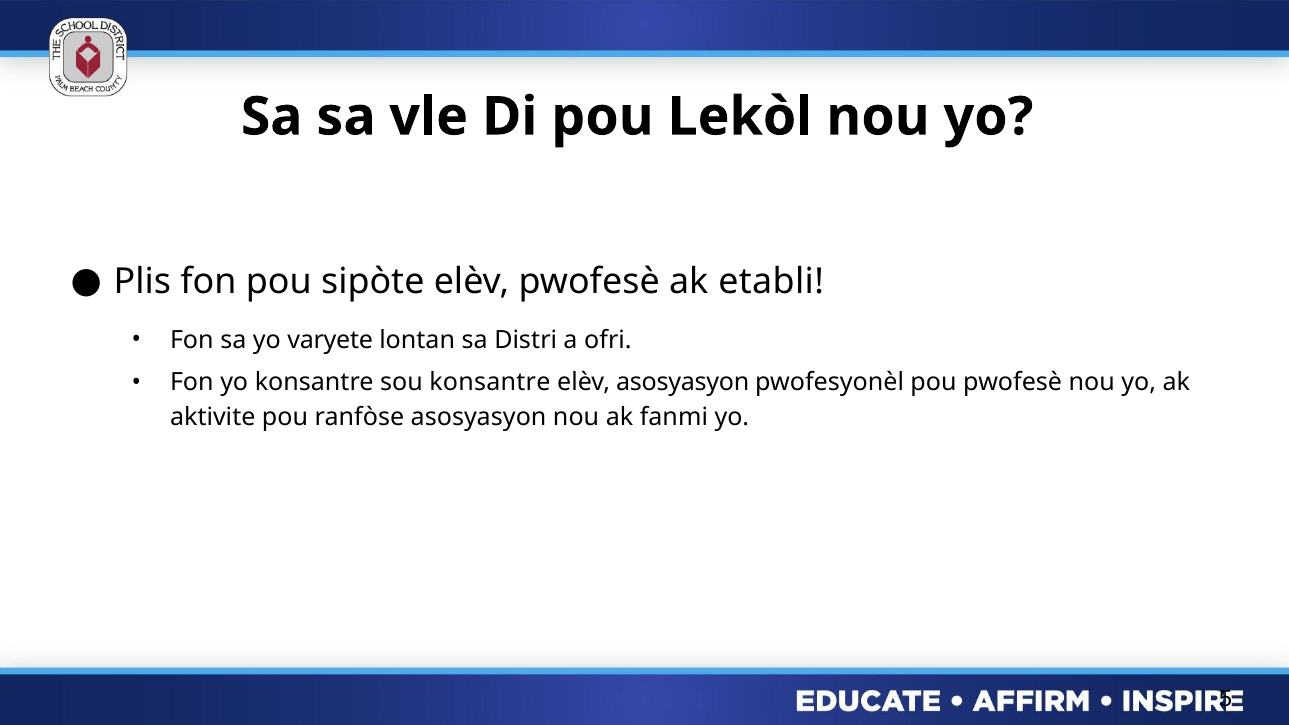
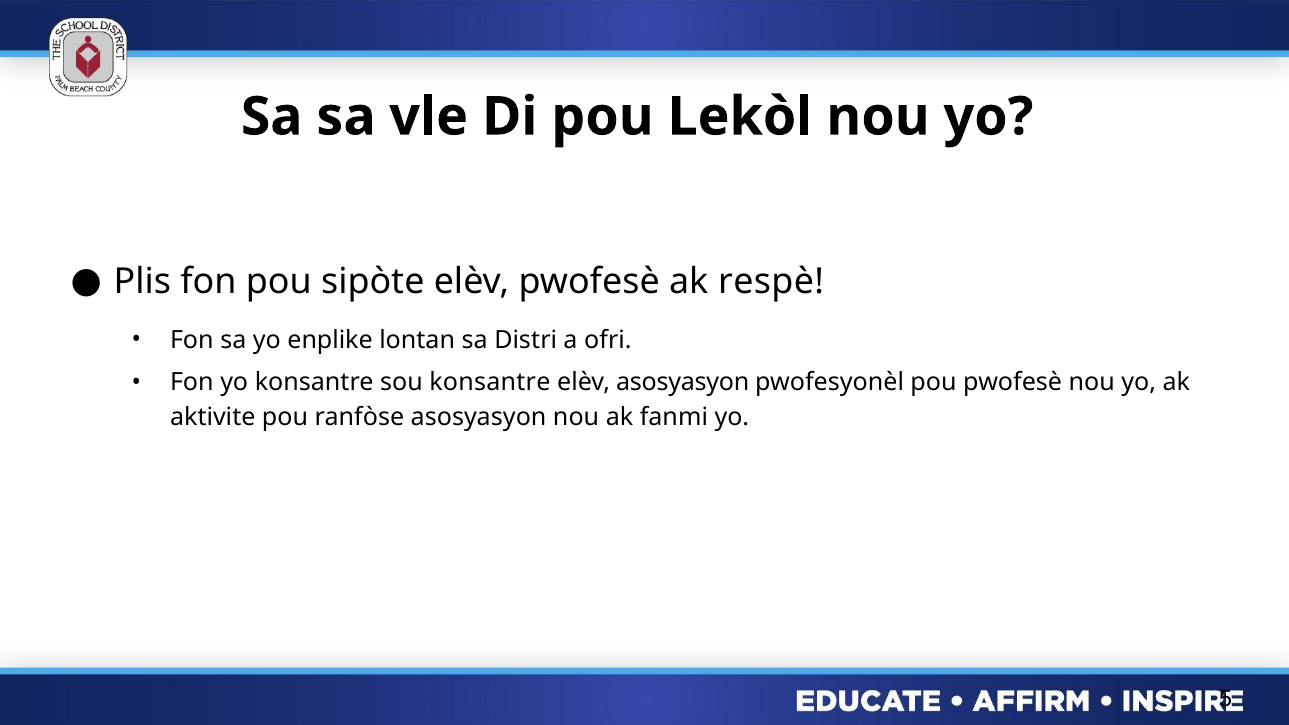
etabli: etabli -> respè
varyete: varyete -> enplike
